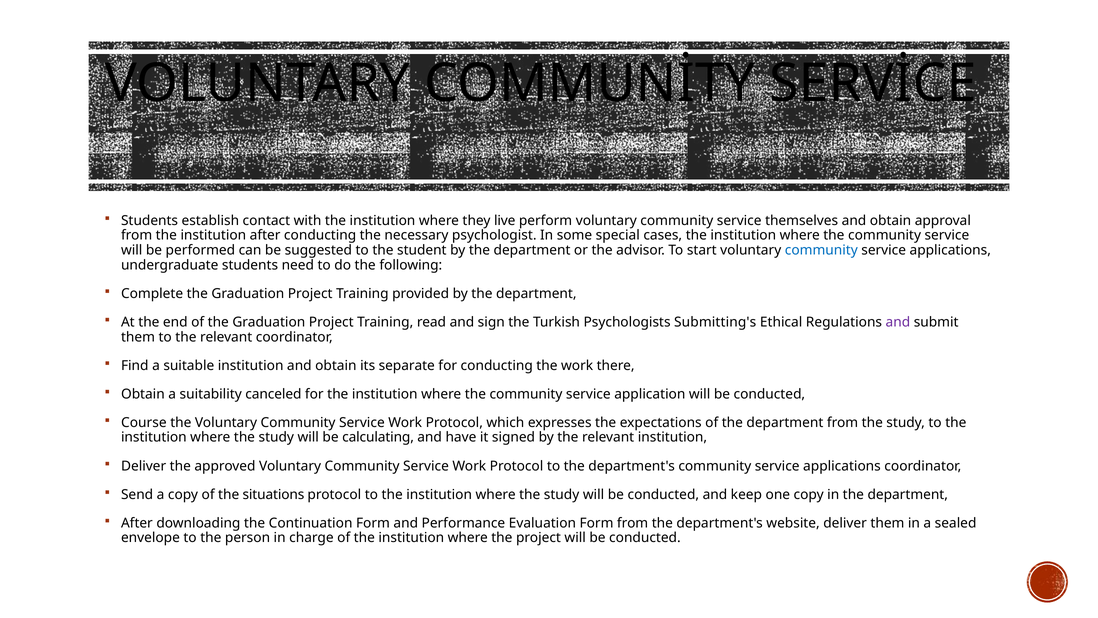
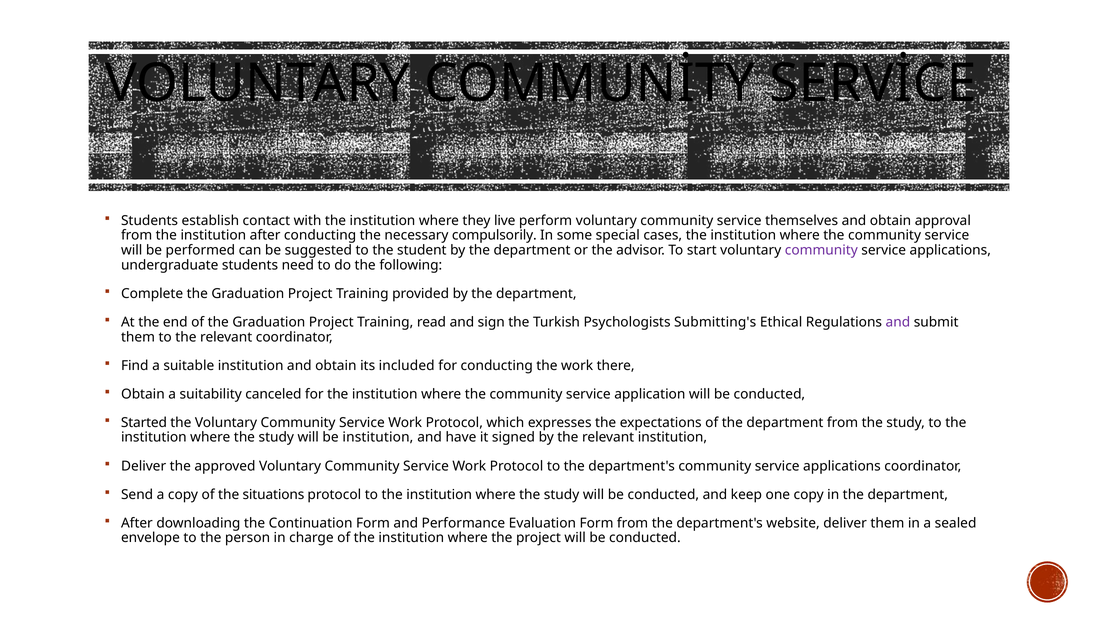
psychologist: psychologist -> compulsorily
community at (821, 250) colour: blue -> purple
separate: separate -> included
Course: Course -> Started
be calculating: calculating -> institution
